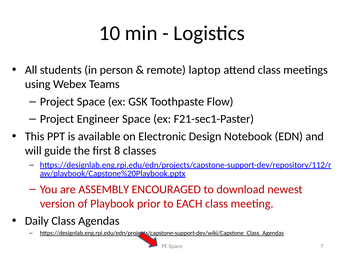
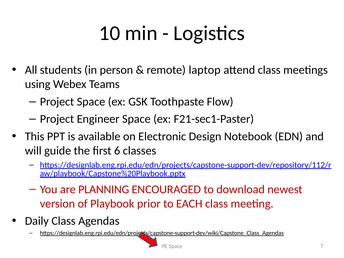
8: 8 -> 6
ASSEMBLY: ASSEMBLY -> PLANNING
